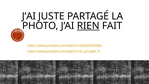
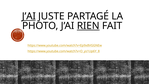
J’AI at (29, 16) underline: none -> present
